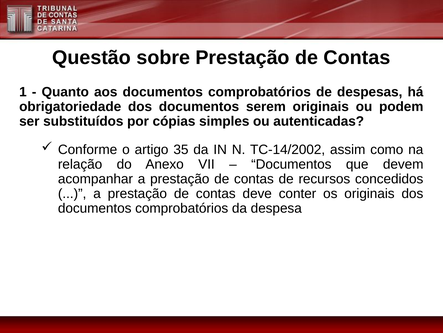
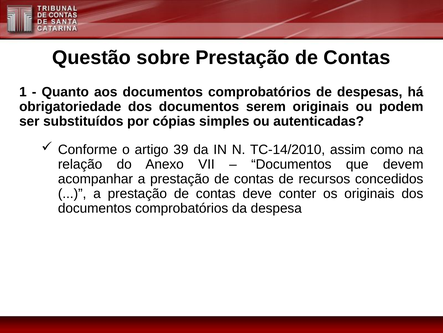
35: 35 -> 39
TC-14/2002: TC-14/2002 -> TC-14/2010
